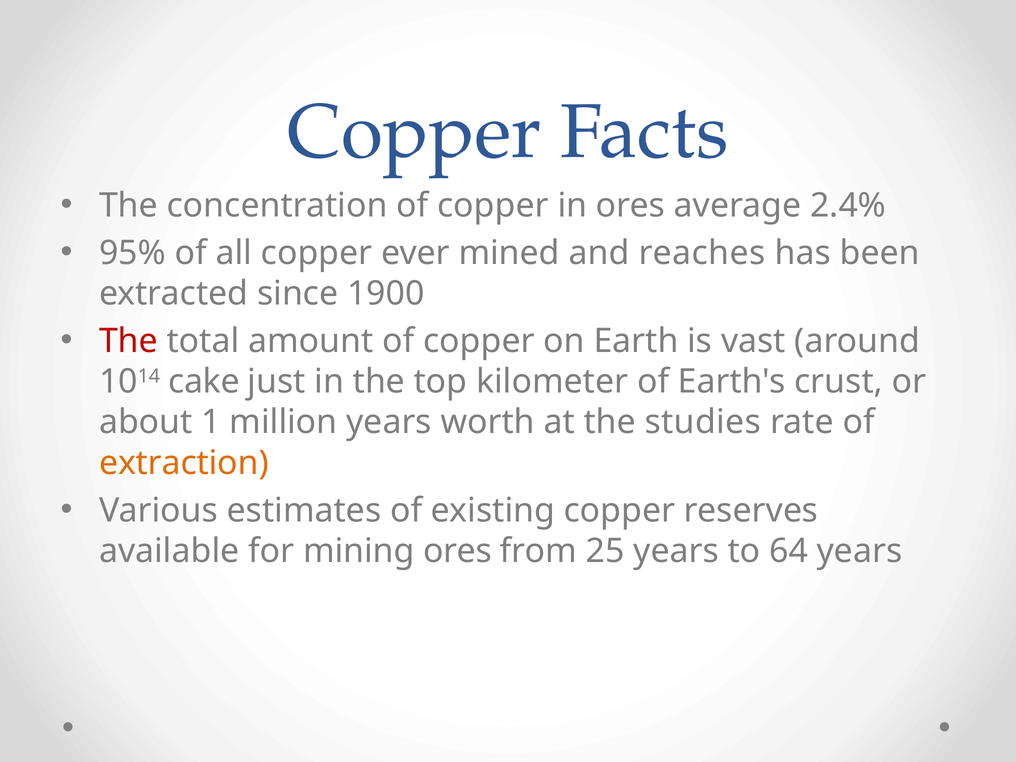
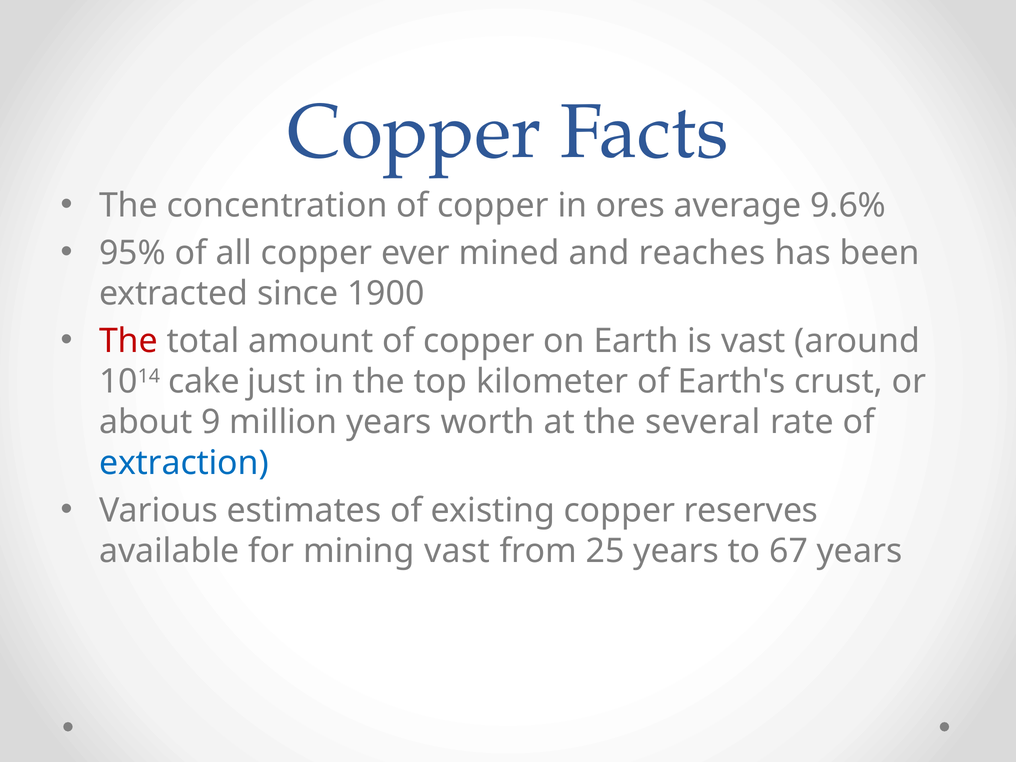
2.4%: 2.4% -> 9.6%
1: 1 -> 9
studies: studies -> several
extraction colour: orange -> blue
mining ores: ores -> vast
64: 64 -> 67
